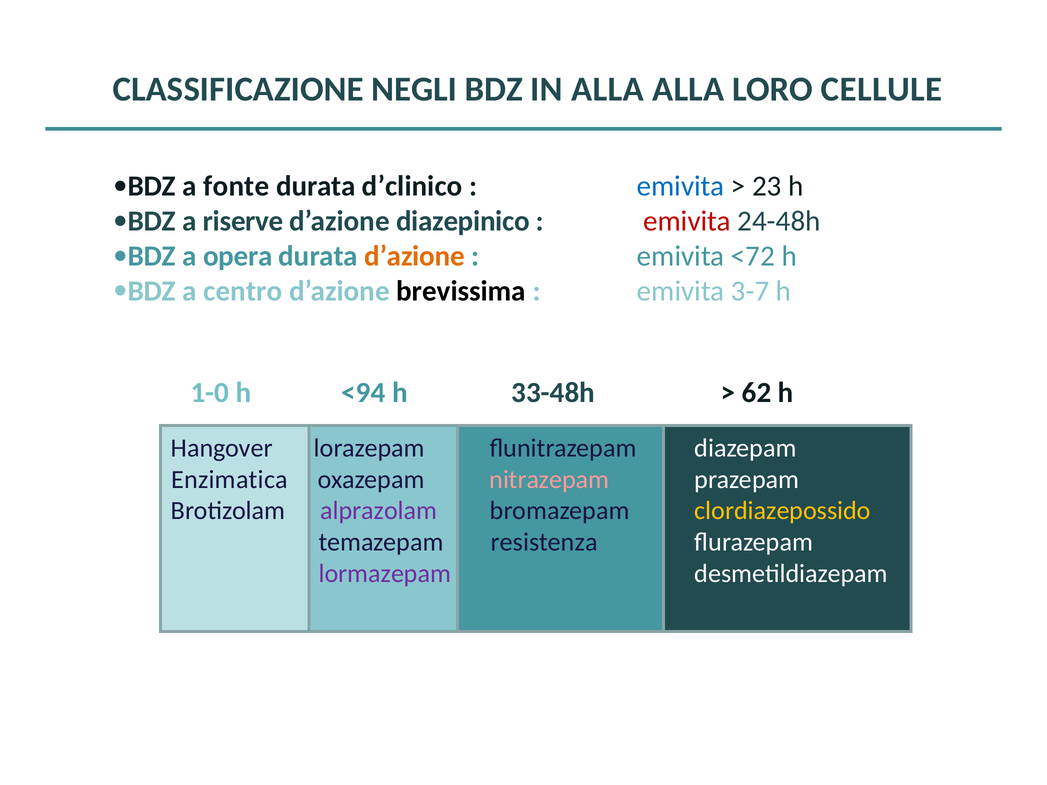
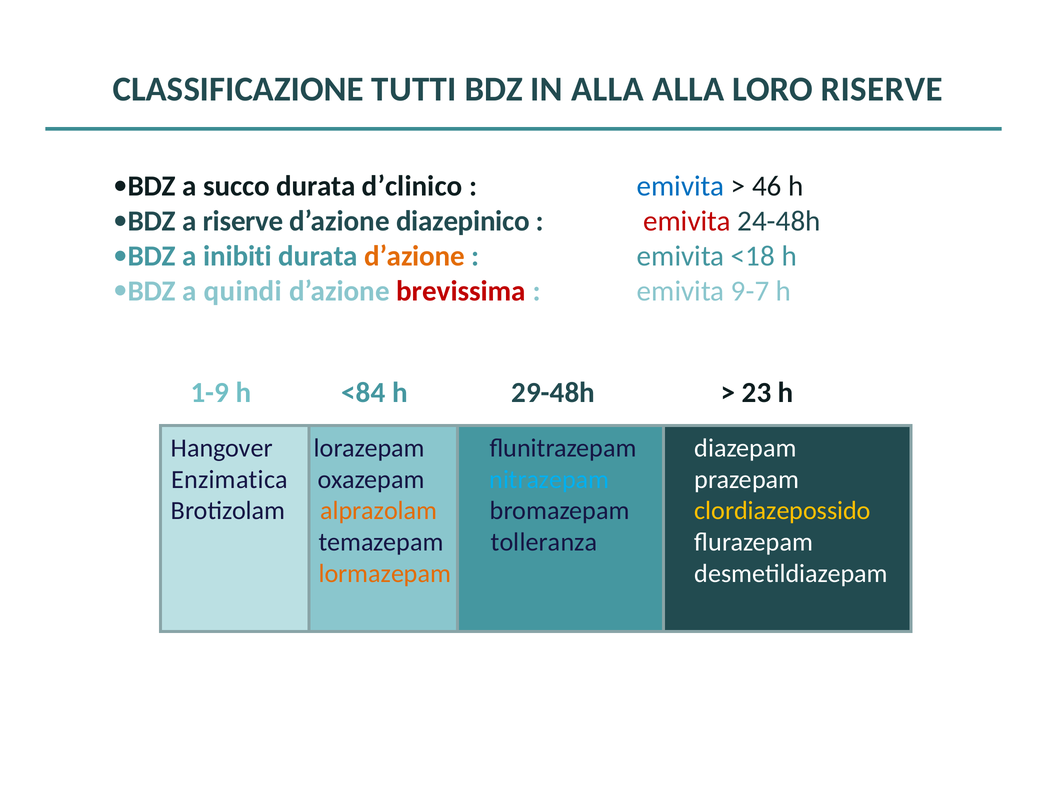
NEGLI: NEGLI -> TUTTI
LORO CELLULE: CELLULE -> RISERVE
fonte: fonte -> succo
23: 23 -> 46
opera: opera -> inibiti
<72: <72 -> <18
centro: centro -> quindi
brevissima colour: black -> red
3-7: 3-7 -> 9-7
1-0: 1-0 -> 1-9
<94: <94 -> <84
33-48h: 33-48h -> 29-48h
62: 62 -> 23
nitrazepam colour: pink -> light blue
alprazolam colour: purple -> orange
resistenza: resistenza -> tolleranza
lormazepam colour: purple -> orange
